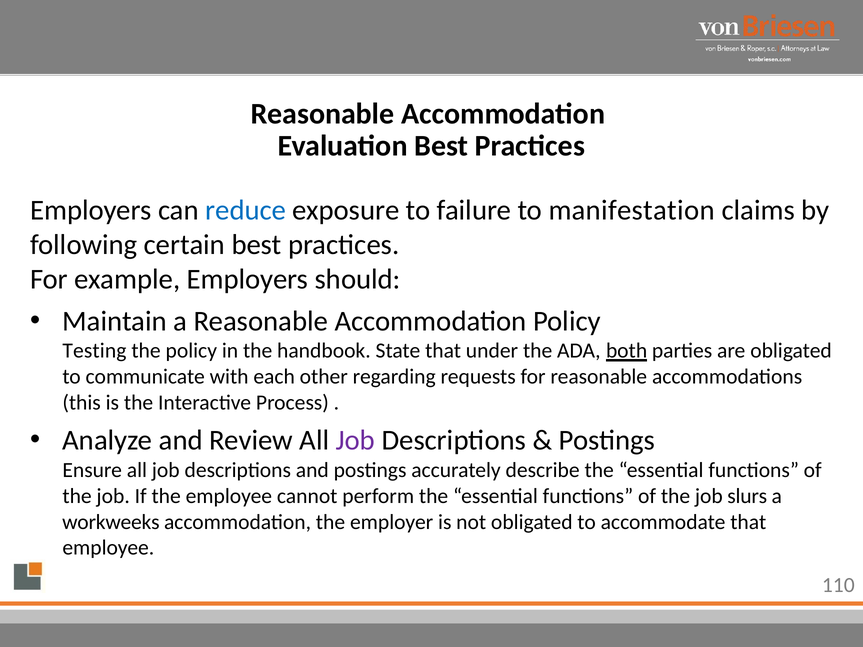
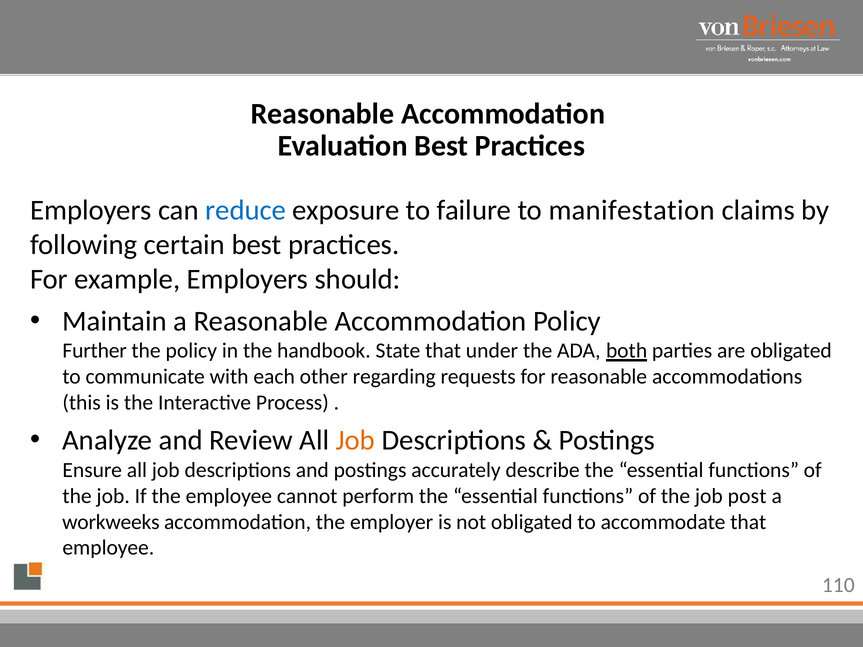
Testing: Testing -> Further
Job at (355, 441) colour: purple -> orange
slurs: slurs -> post
